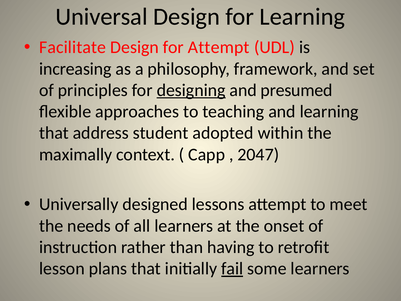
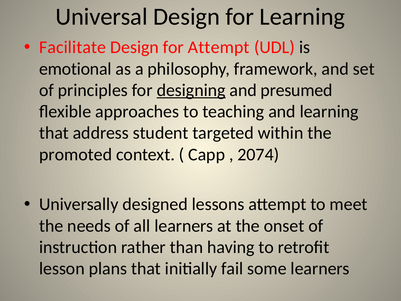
increasing: increasing -> emotional
adopted: adopted -> targeted
maximally: maximally -> promoted
2047: 2047 -> 2074
fail underline: present -> none
